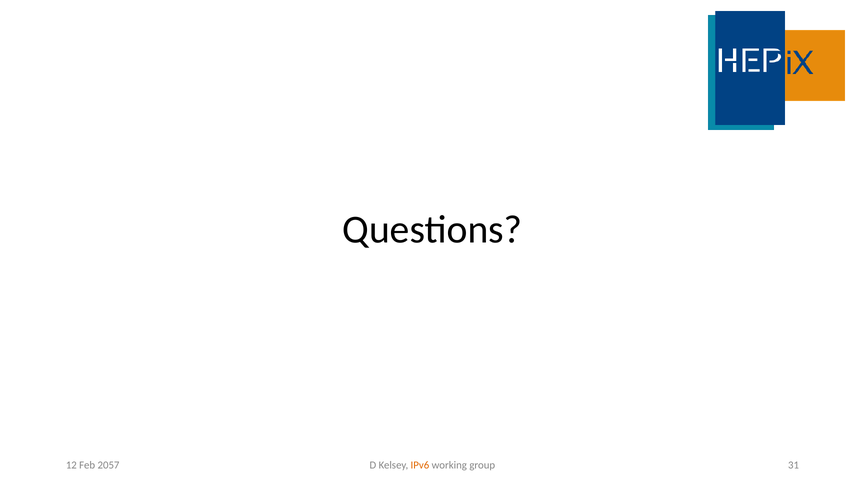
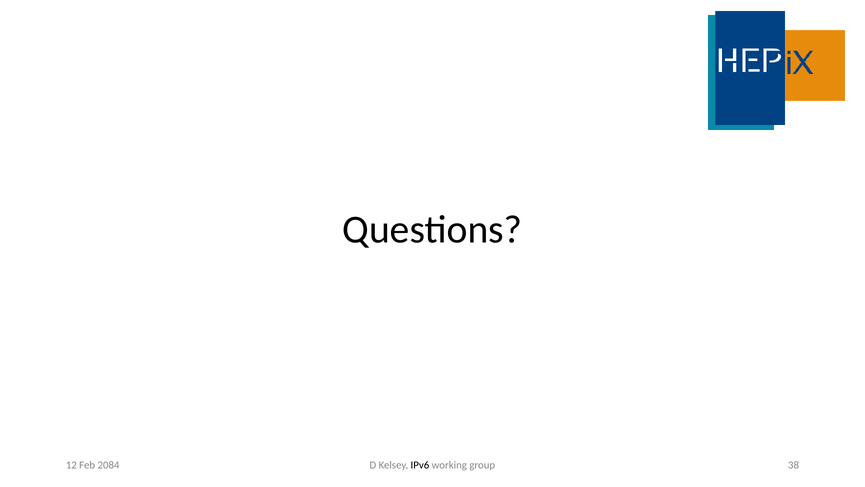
2057: 2057 -> 2084
IPv6 colour: orange -> black
31: 31 -> 38
